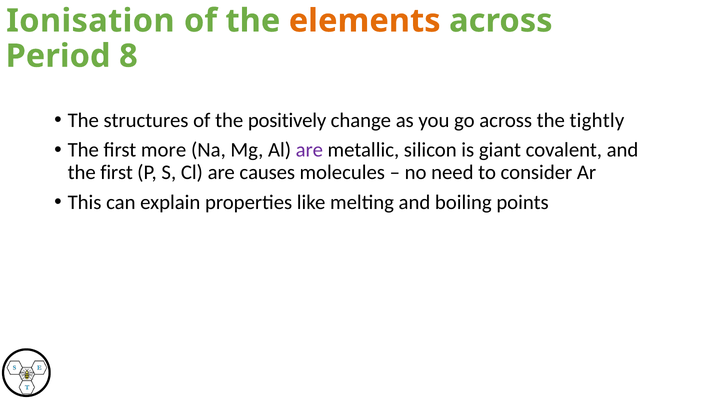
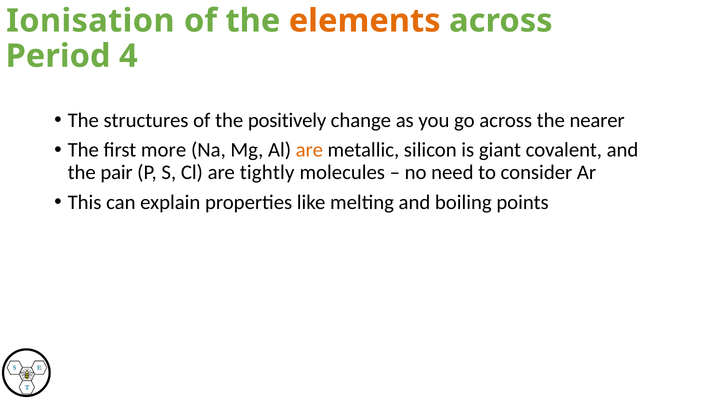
8: 8 -> 4
tightly: tightly -> nearer
are at (309, 150) colour: purple -> orange
first at (117, 173): first -> pair
causes: causes -> tightly
